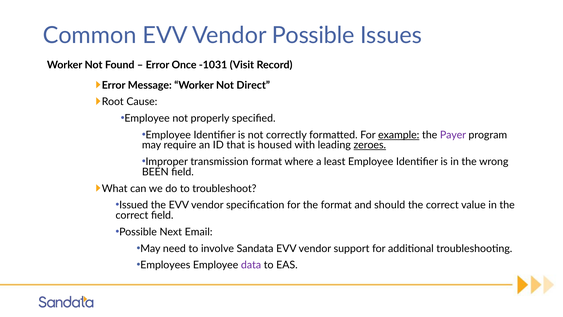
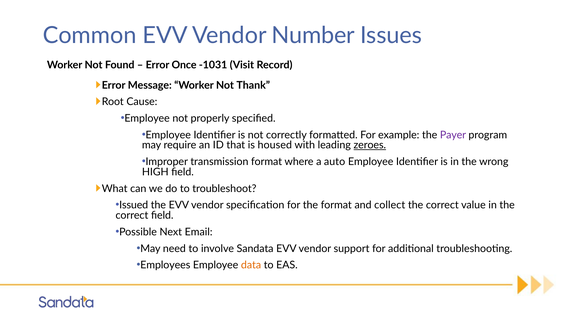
Vendor Possible: Possible -> Number
Direct: Direct -> Thank
example underline: present -> none
least: least -> auto
BEEN: BEEN -> HIGH
should: should -> collect
data colour: purple -> orange
